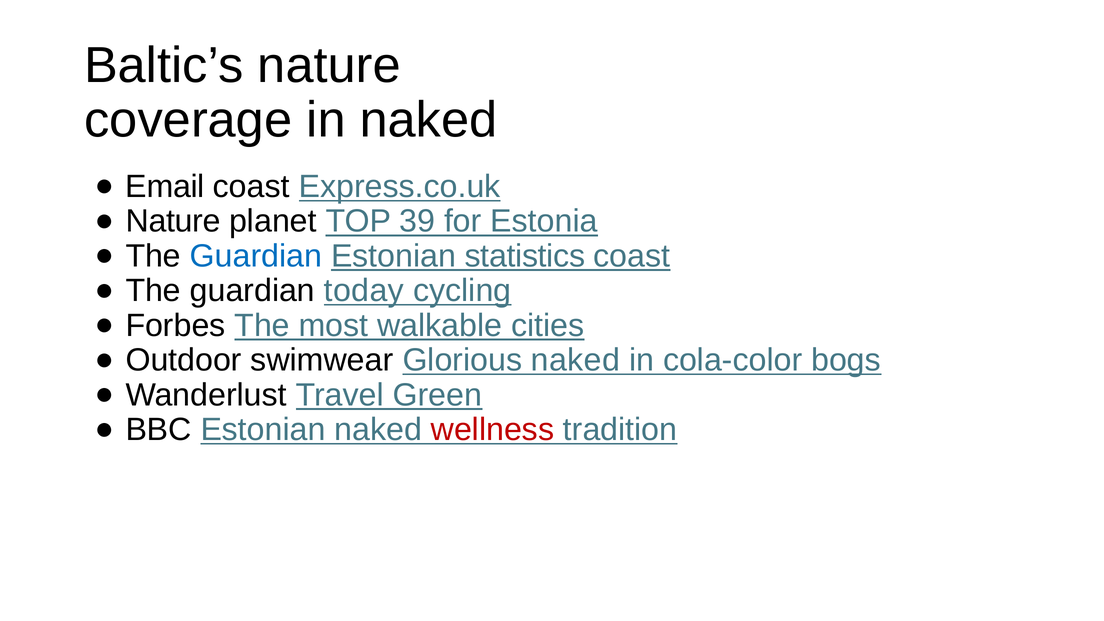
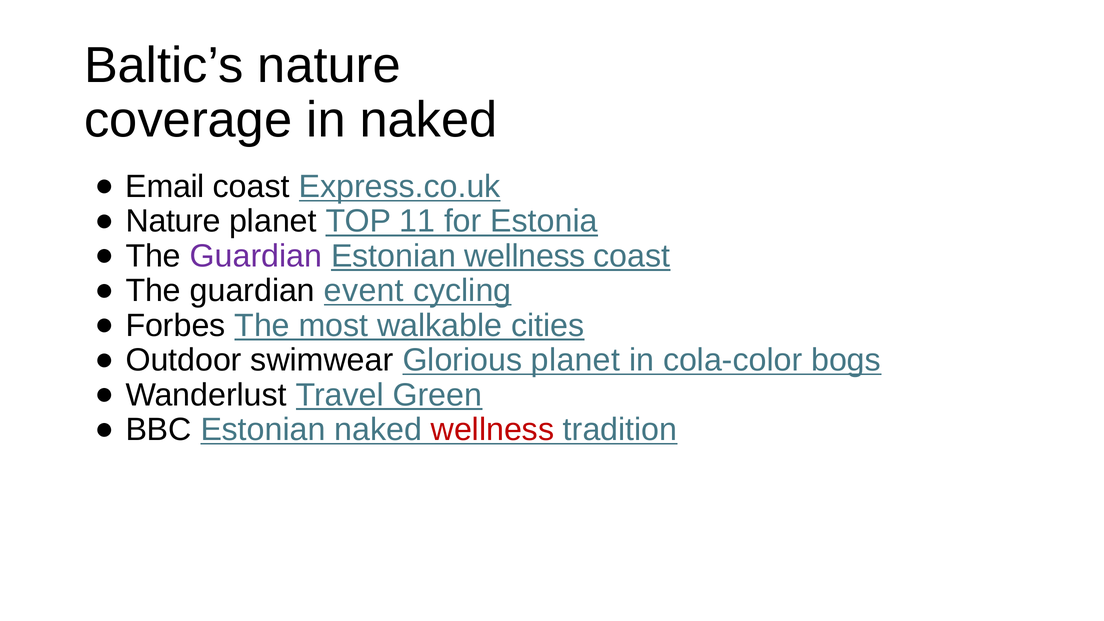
39: 39 -> 11
Guardian at (256, 256) colour: blue -> purple
Estonian statistics: statistics -> wellness
today: today -> event
Glorious naked: naked -> planet
